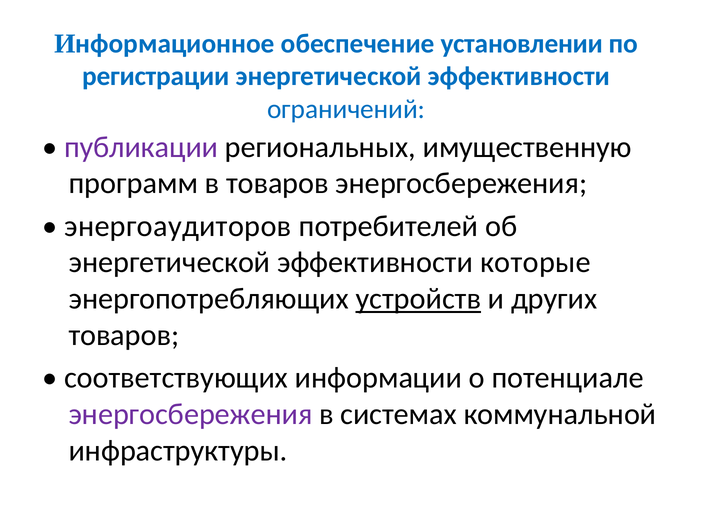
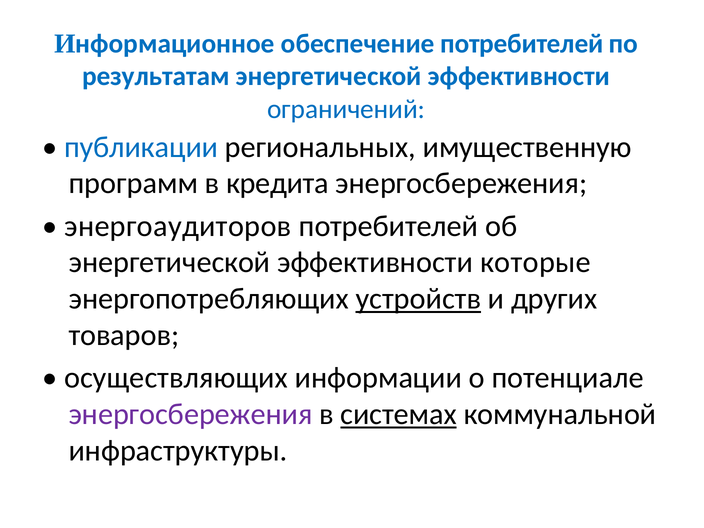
обеспечение установлении: установлении -> потребителей
регистрации: регистрации -> результатам
публикации colour: purple -> blue
в товаров: товаров -> кредита
соответствующих: соответствующих -> осуществляющих
системах underline: none -> present
